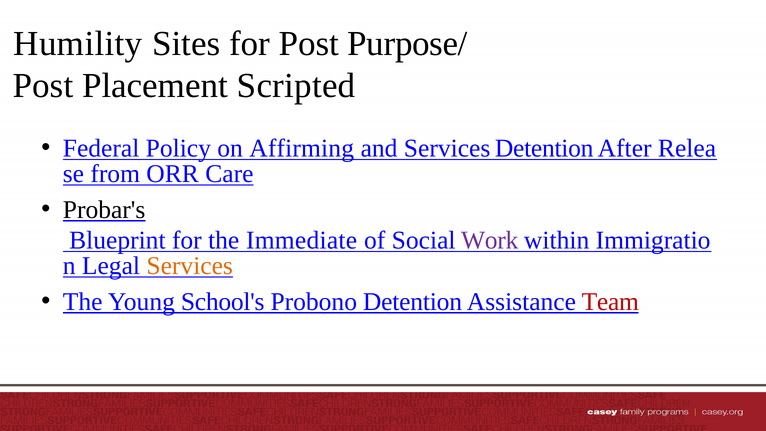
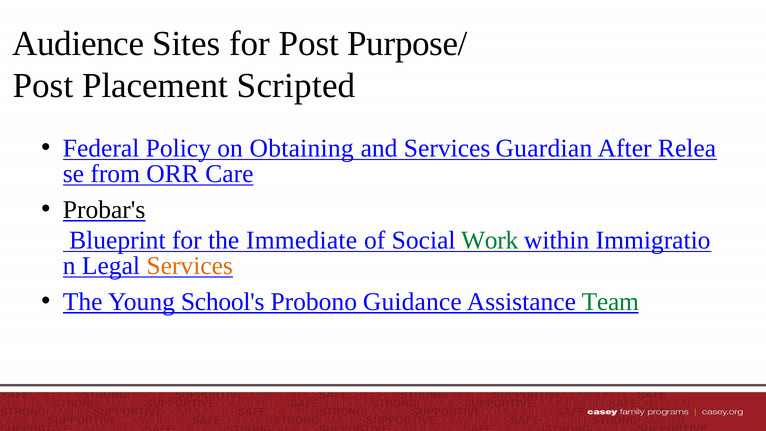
Humility: Humility -> Audience
Affirming: Affirming -> Obtaining
Services Detention: Detention -> Guardian
Work colour: purple -> green
Probono Detention: Detention -> Guidance
Team colour: red -> green
